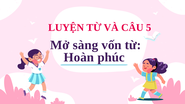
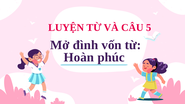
sàng: sàng -> đình
